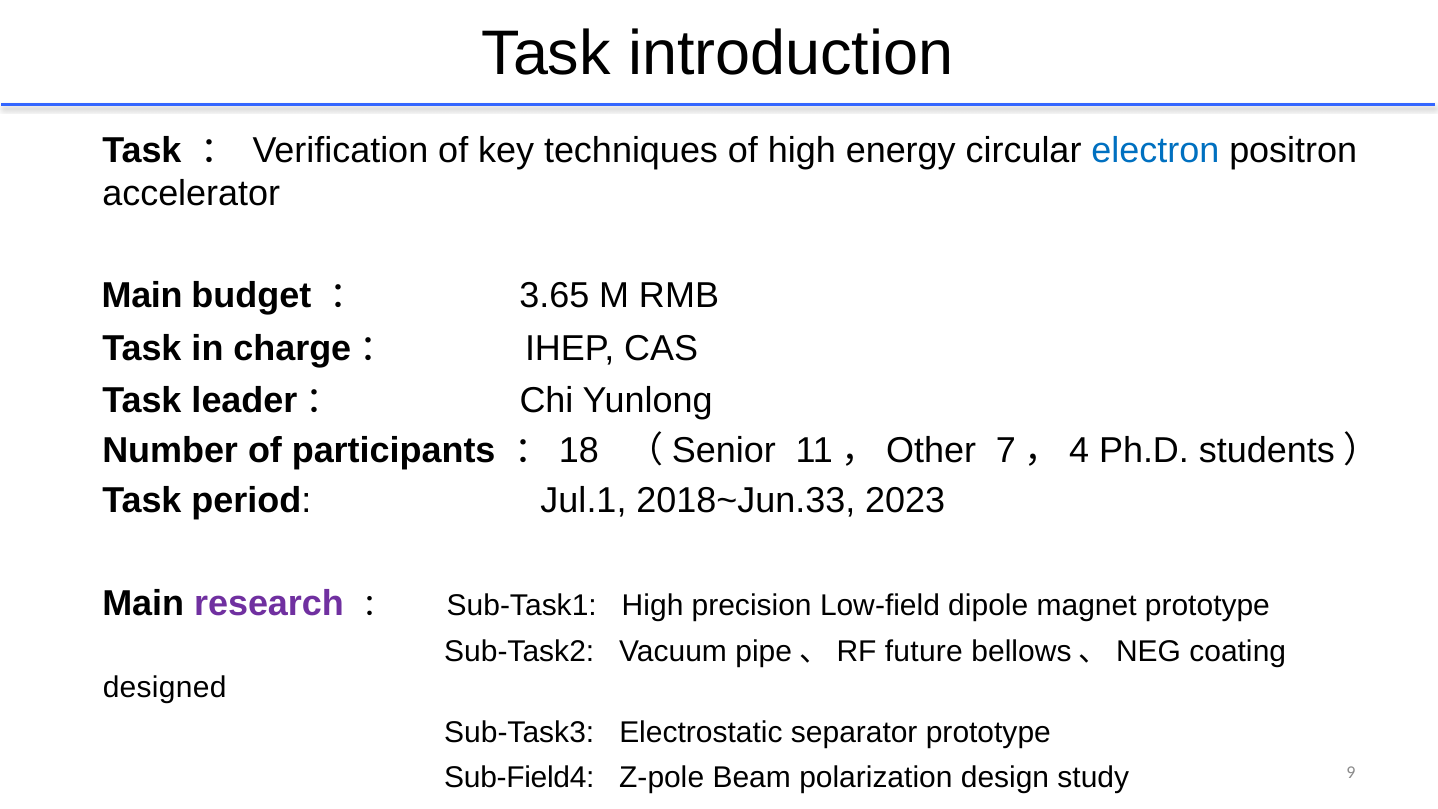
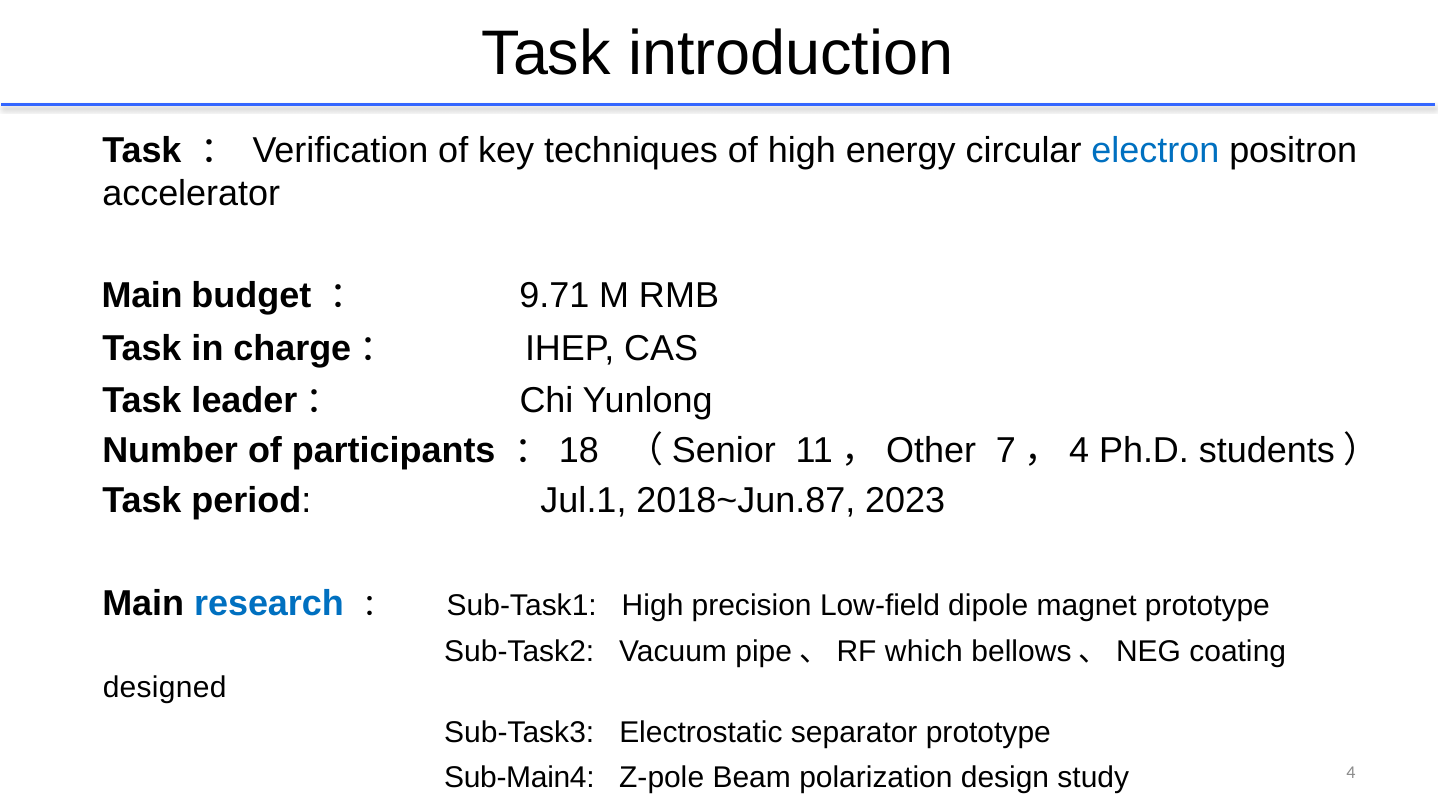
3.65: 3.65 -> 9.71
2018~Jun.33: 2018~Jun.33 -> 2018~Jun.87
research colour: purple -> blue
future: future -> which
Sub-Field4: Sub-Field4 -> Sub-Main4
9: 9 -> 4
